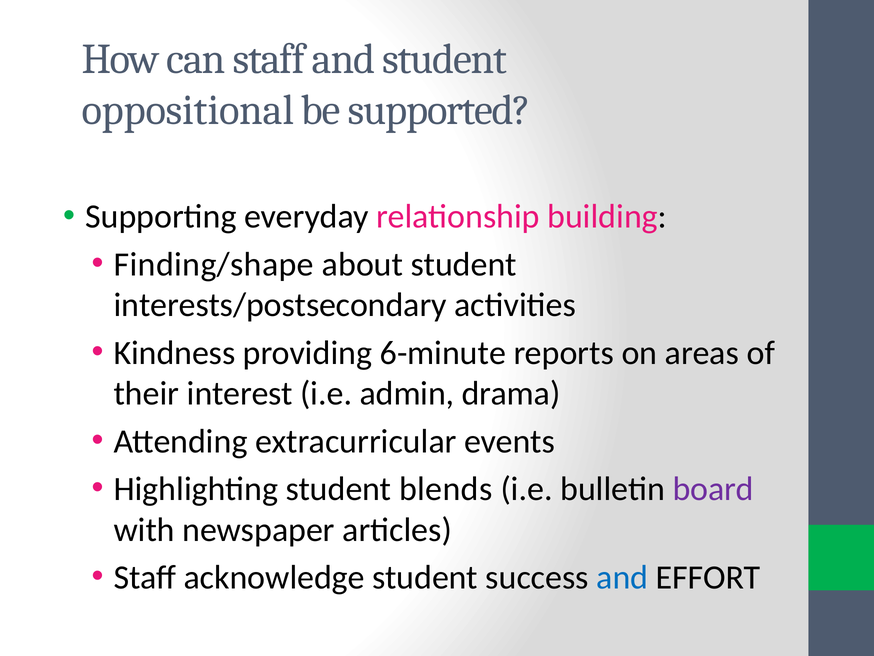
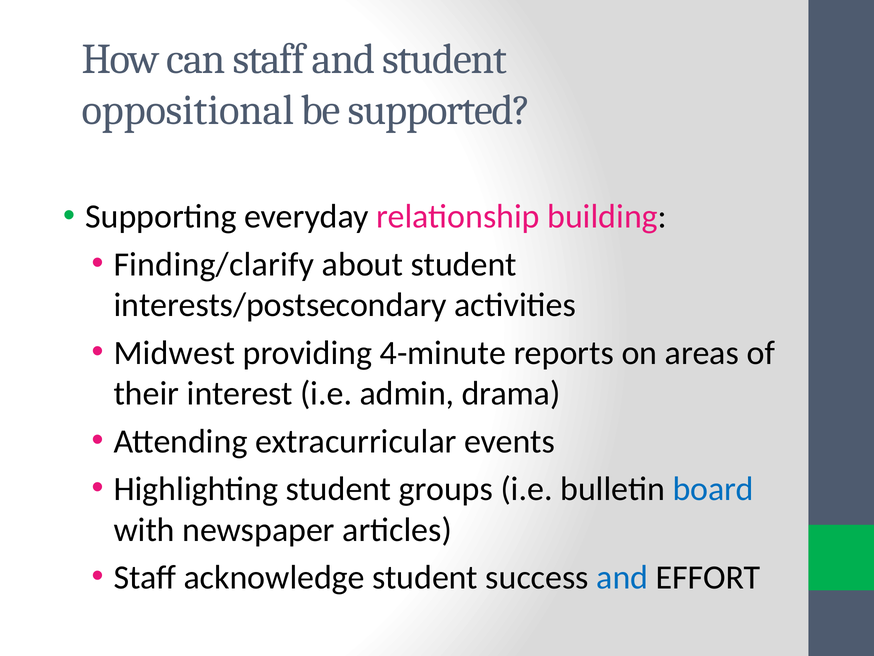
Finding/shape: Finding/shape -> Finding/clarify
Kindness: Kindness -> Midwest
6-minute: 6-minute -> 4-minute
blends: blends -> groups
board colour: purple -> blue
